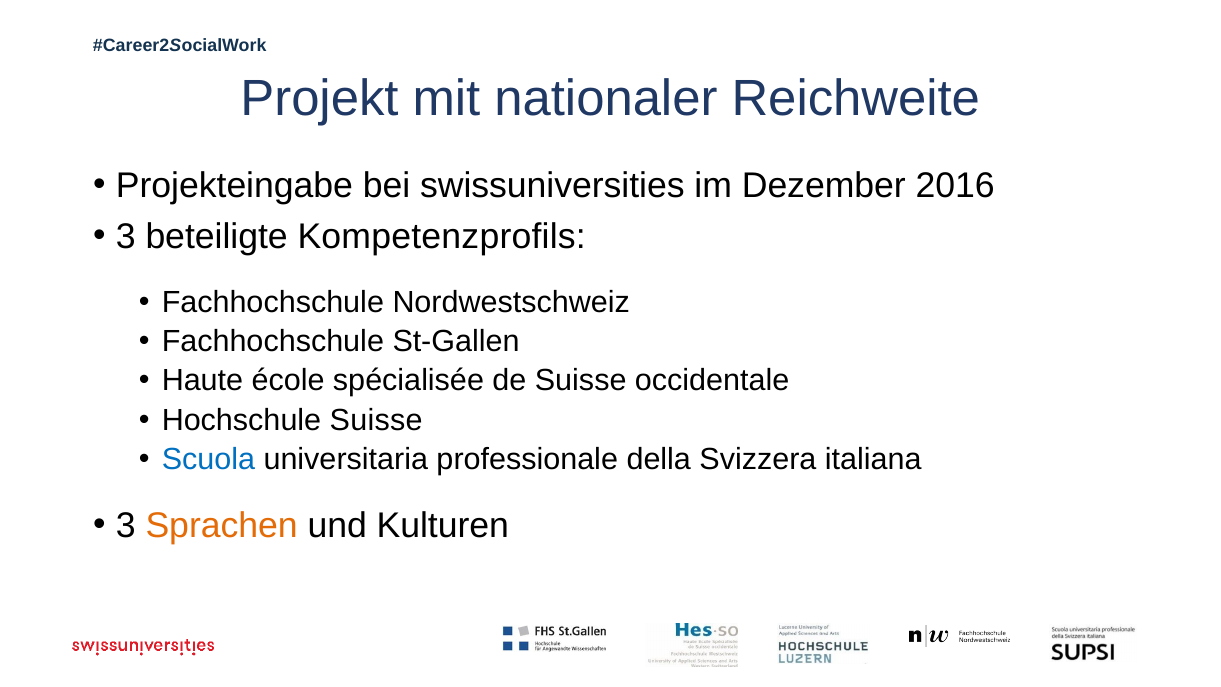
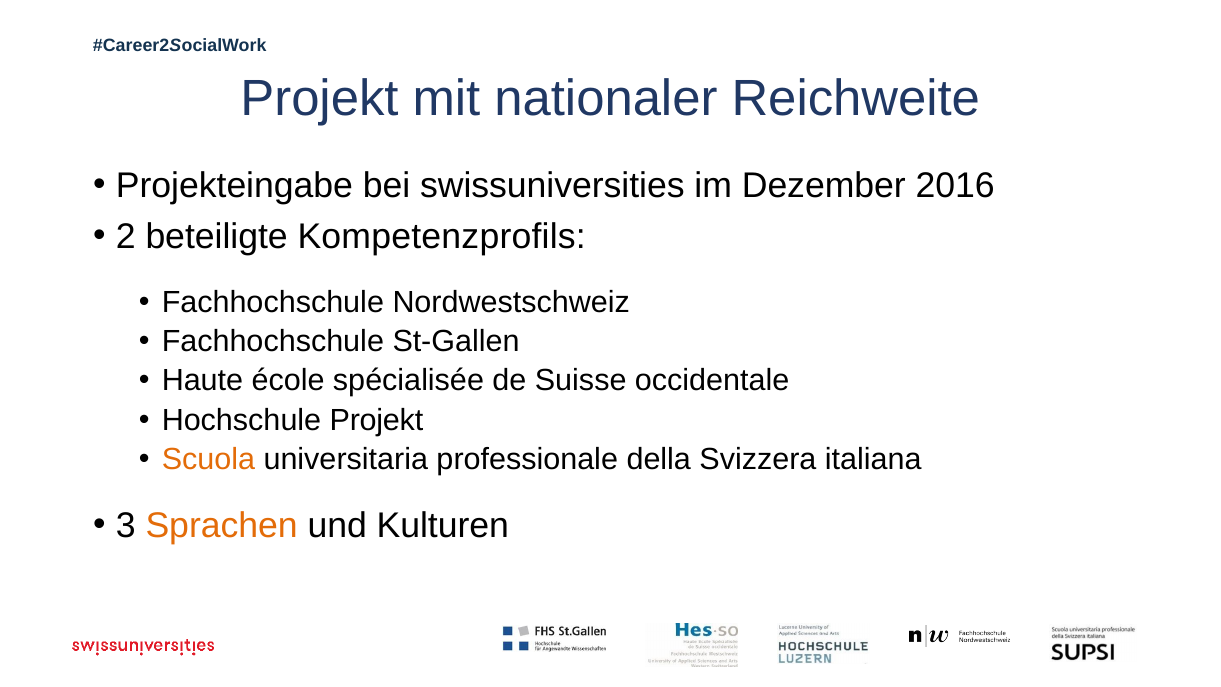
3 at (126, 236): 3 -> 2
Hochschule Suisse: Suisse -> Projekt
Scuola colour: blue -> orange
